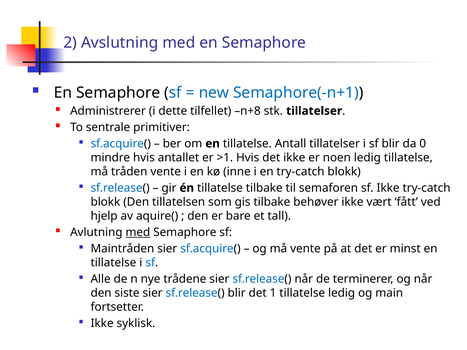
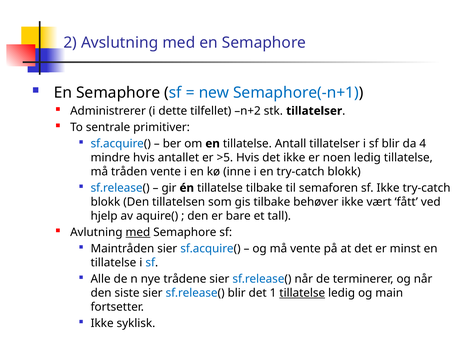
n+8: n+8 -> n+2
0: 0 -> 4
>1: >1 -> >5
tillatelse at (302, 293) underline: none -> present
